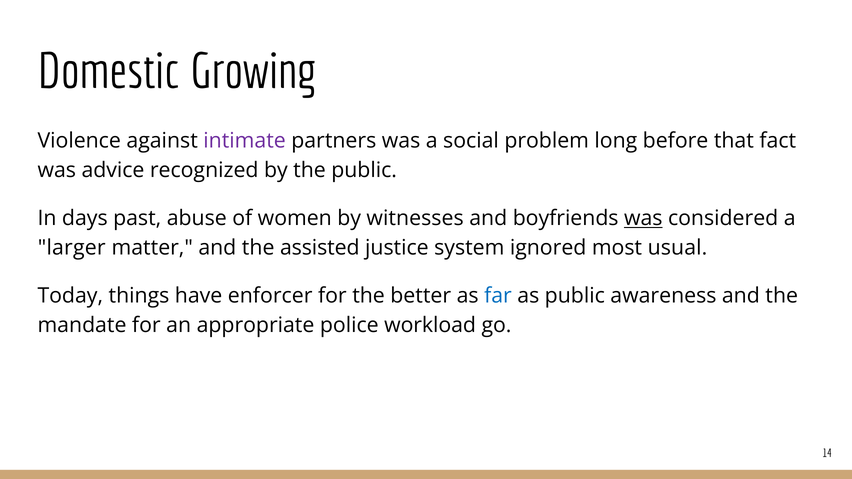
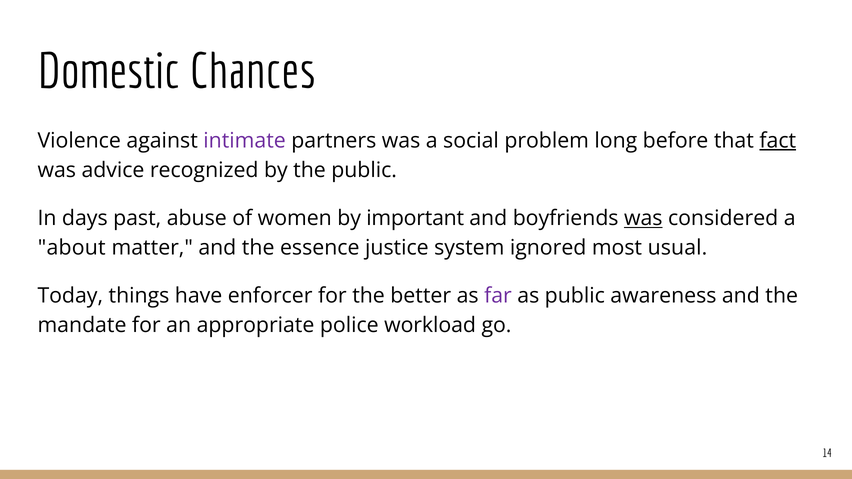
Growing: Growing -> Chances
fact underline: none -> present
witnesses: witnesses -> important
larger: larger -> about
assisted: assisted -> essence
far colour: blue -> purple
